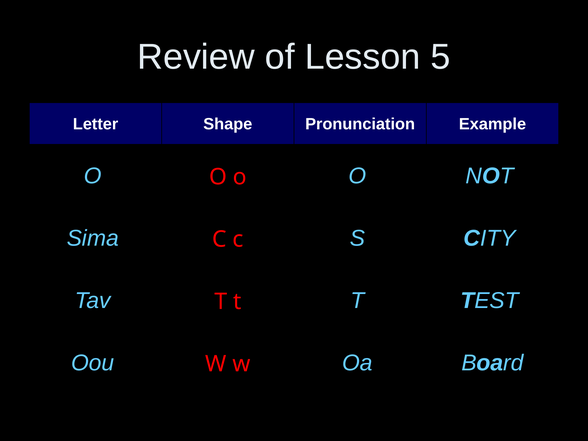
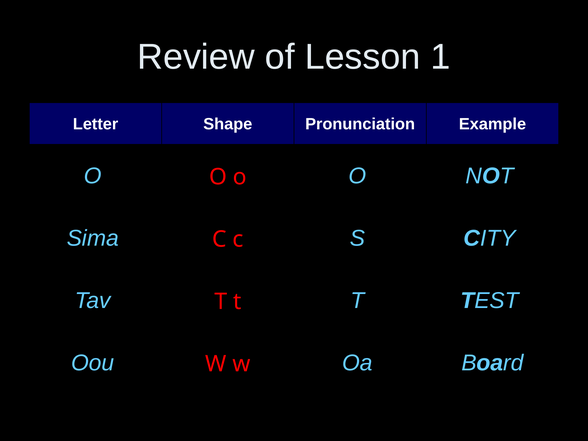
5: 5 -> 1
